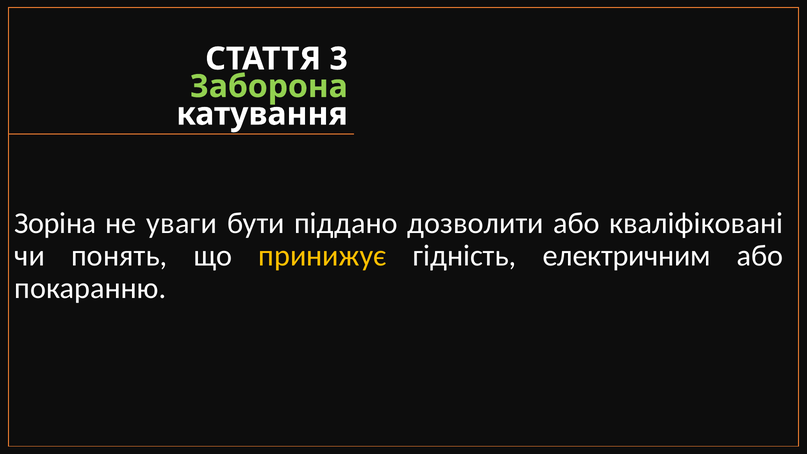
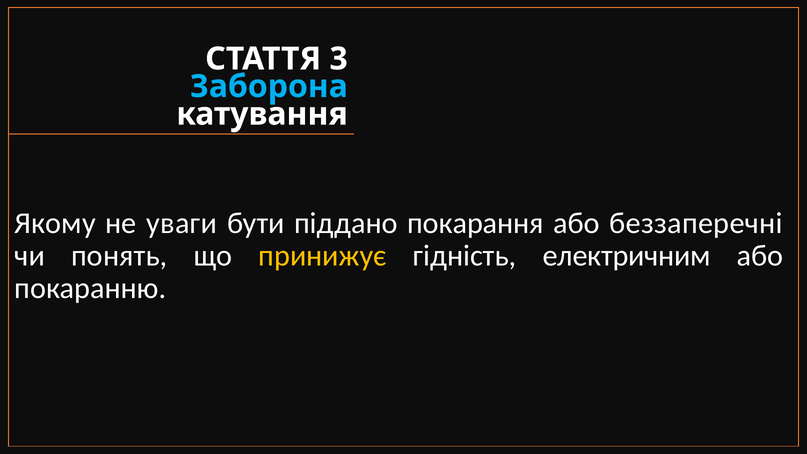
Заборона colour: light green -> light blue
Зоріна: Зоріна -> Якому
дозволити: дозволити -> покарання
кваліфіковані: кваліфіковані -> беззаперечні
